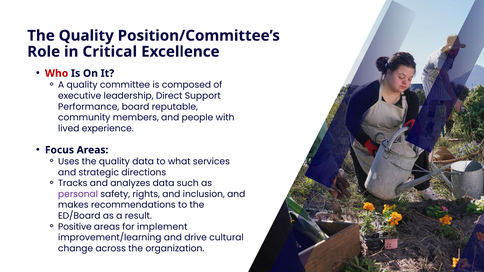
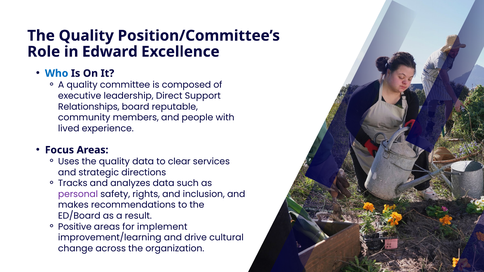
Critical: Critical -> Edward
Who colour: red -> blue
Performance: Performance -> Relationships
what: what -> clear
